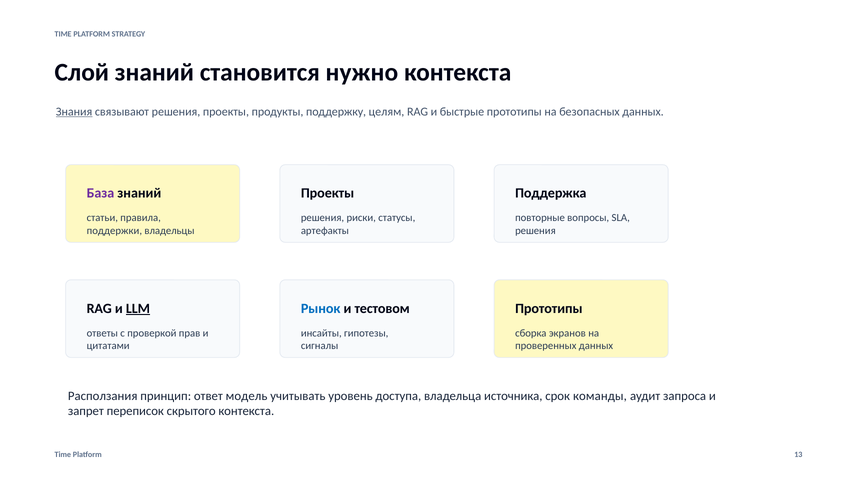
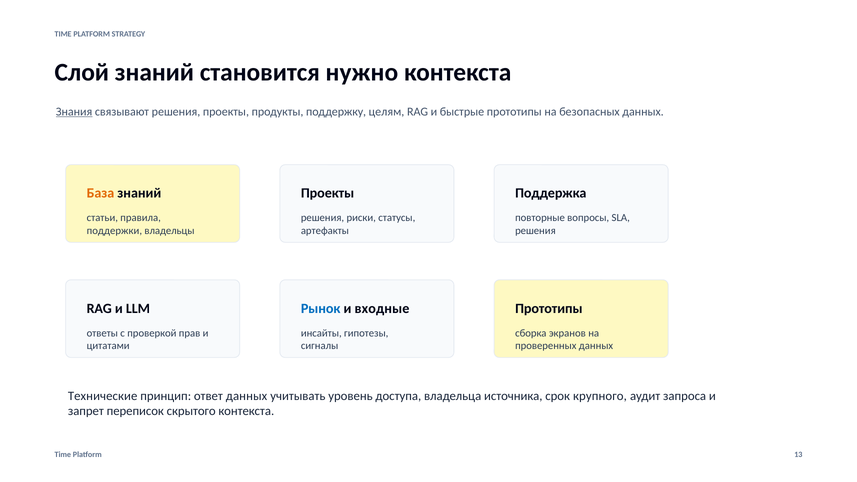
База colour: purple -> orange
LLM underline: present -> none
тестовом: тестовом -> входные
Расползания: Расползания -> Технические
ответ модель: модель -> данных
команды: команды -> крупного
